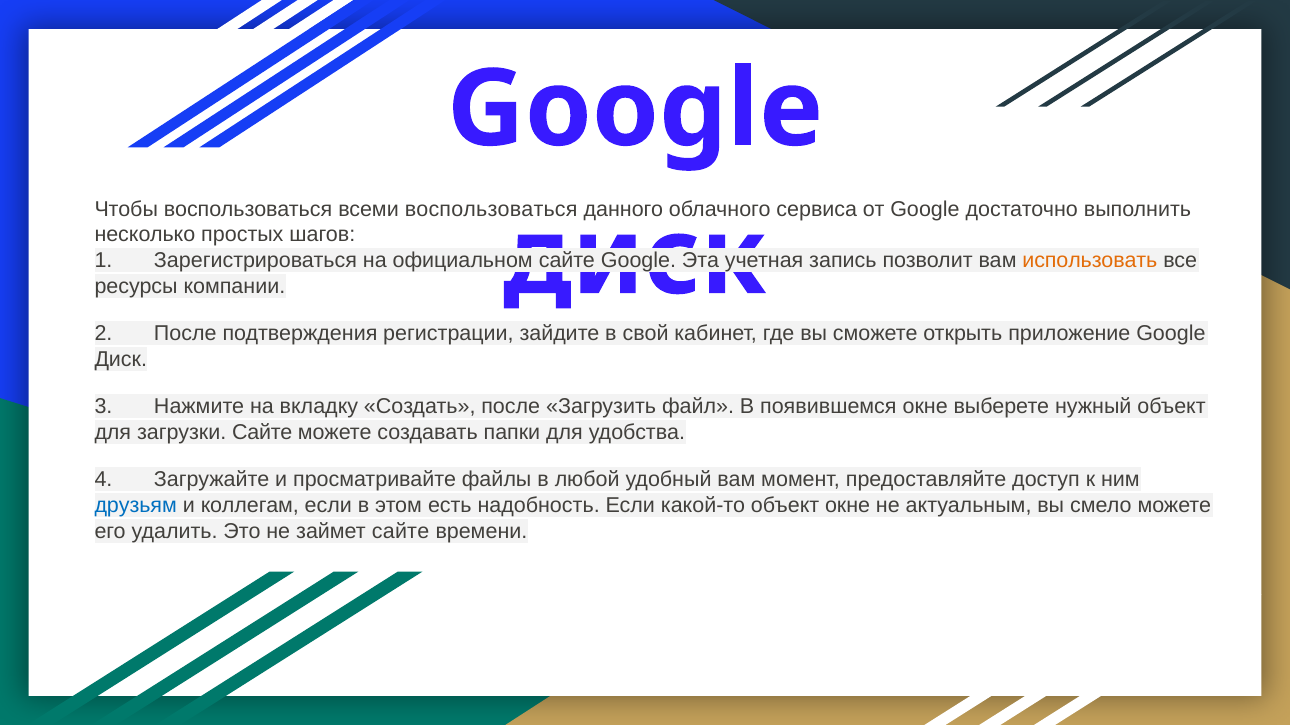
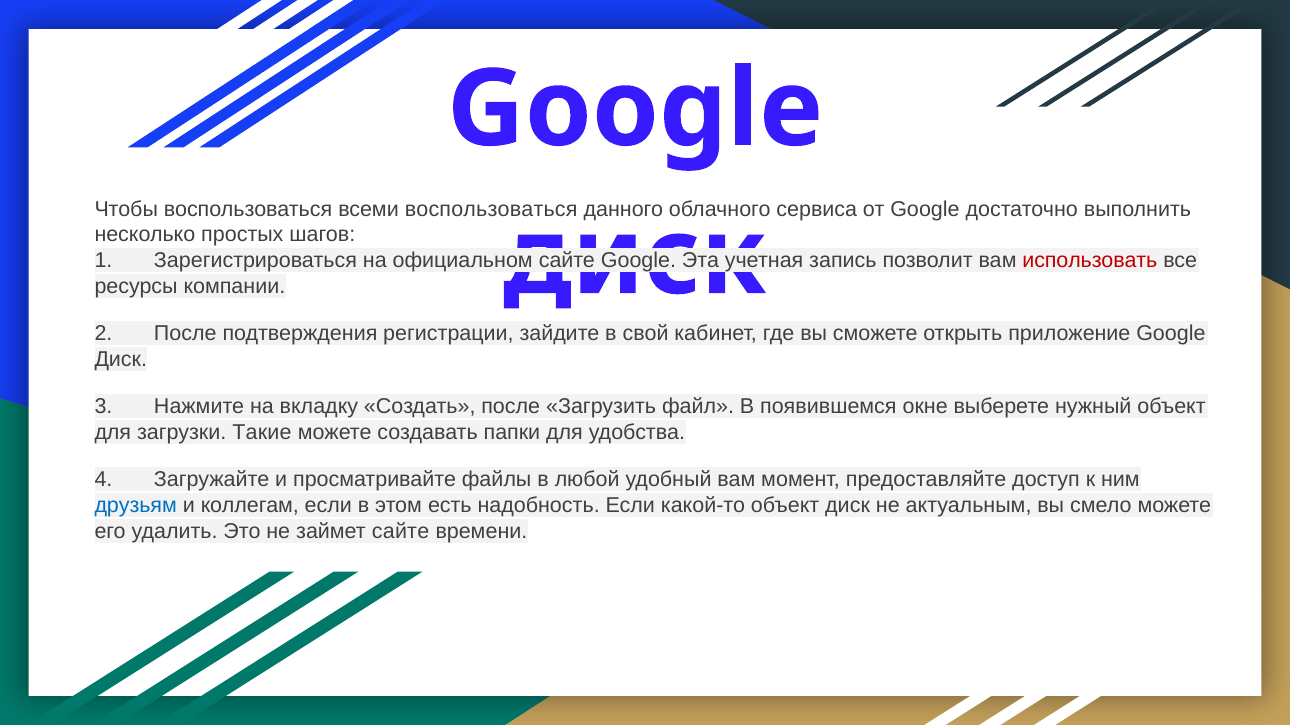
использовать colour: orange -> red
загрузки Сайте: Сайте -> Такие
объект окне: окне -> диск
